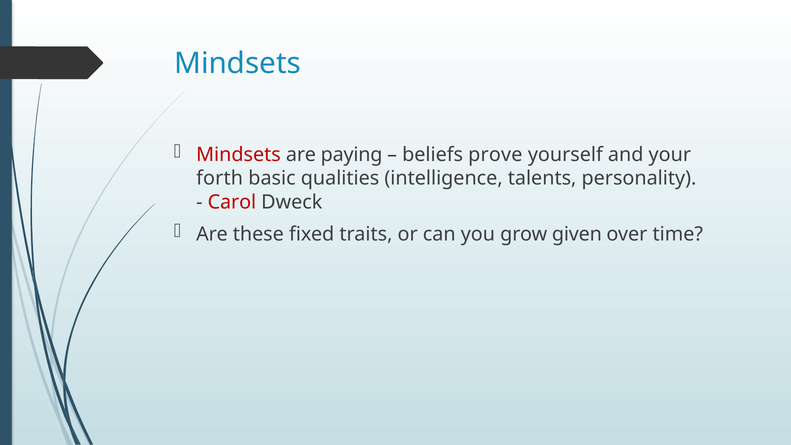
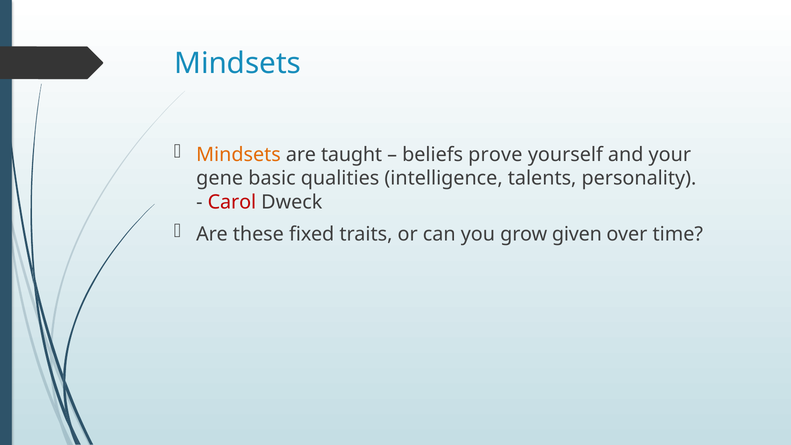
Mindsets at (238, 155) colour: red -> orange
paying: paying -> taught
forth: forth -> gene
